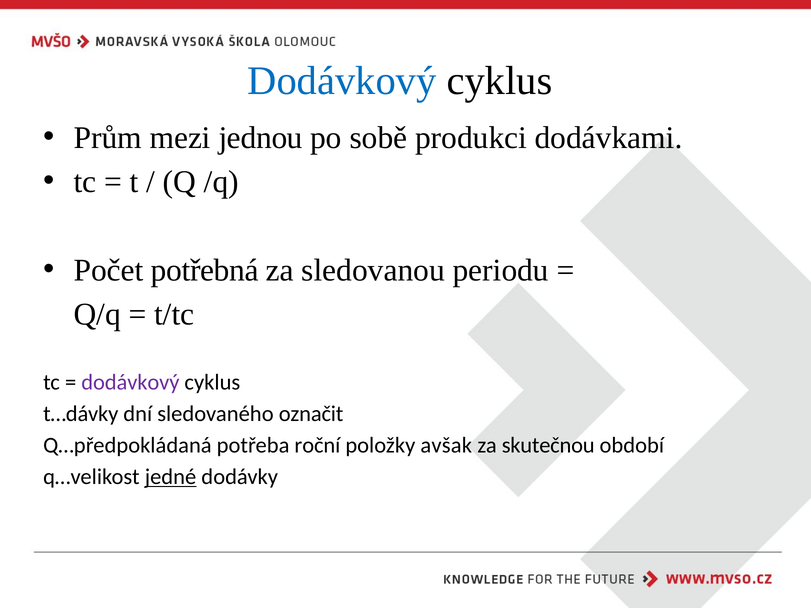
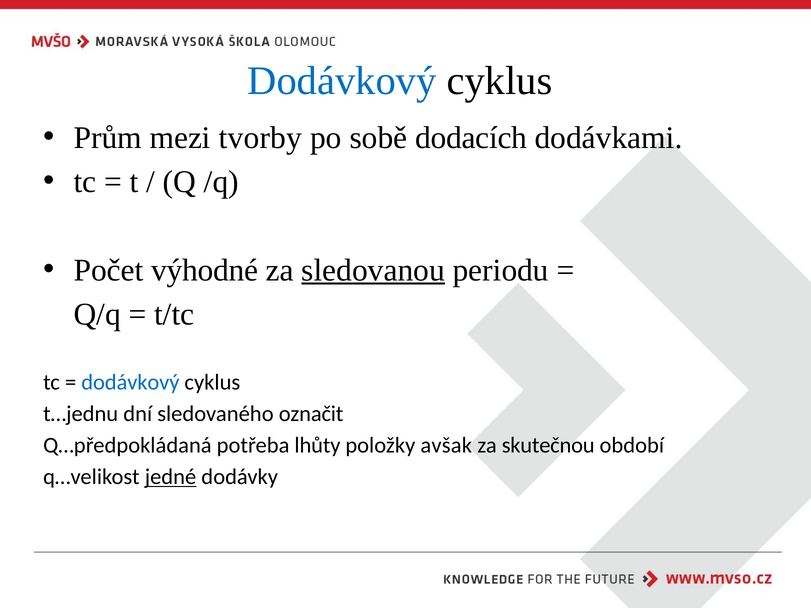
jednou: jednou -> tvorby
produkci: produkci -> dodacích
potřebná: potřebná -> výhodné
sledovanou underline: none -> present
dodávkový at (130, 382) colour: purple -> blue
t…dávky: t…dávky -> t…jednu
roční: roční -> lhůty
